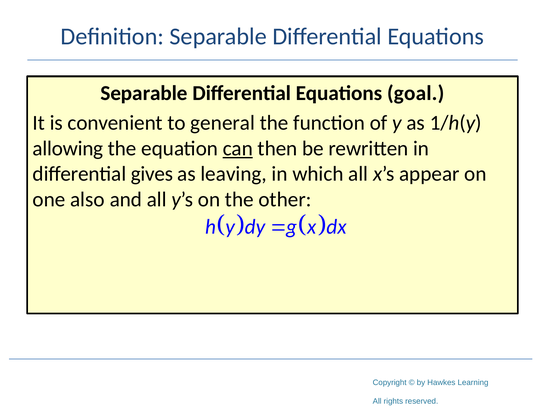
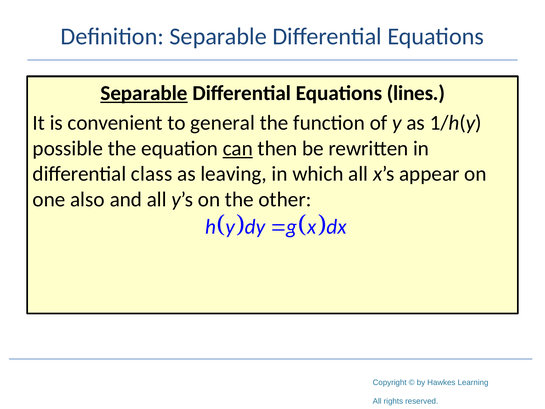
Separable at (144, 93) underline: none -> present
goal: goal -> lines
allowing: allowing -> possible
gives: gives -> class
